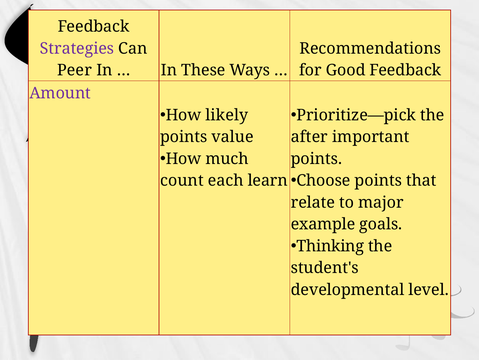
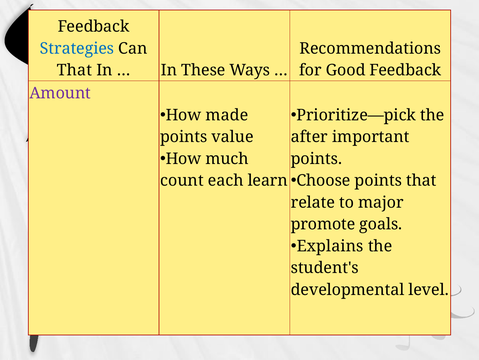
Strategies colour: purple -> blue
Peer at (75, 70): Peer -> That
likely: likely -> made
example: example -> promote
Thinking: Thinking -> Explains
